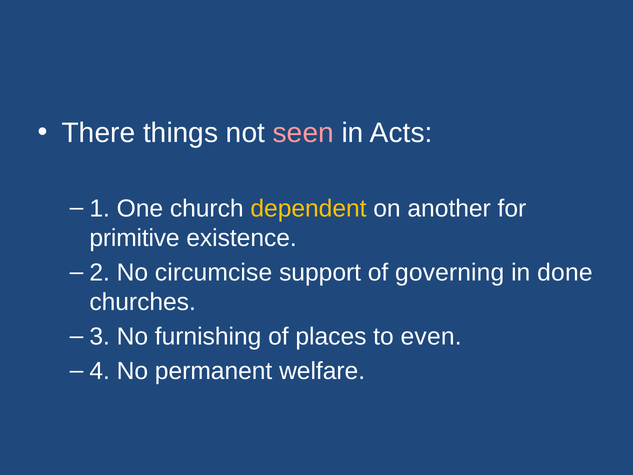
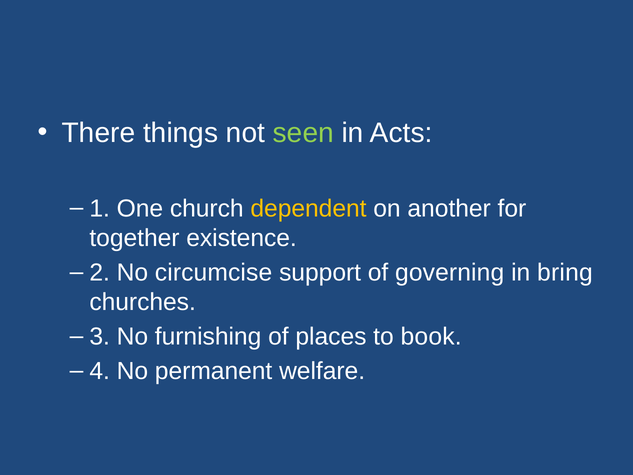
seen colour: pink -> light green
primitive: primitive -> together
done: done -> bring
even: even -> book
